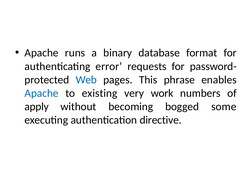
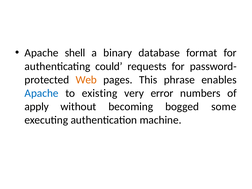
runs: runs -> shell
error: error -> could
Web colour: blue -> orange
work: work -> error
directive: directive -> machine
